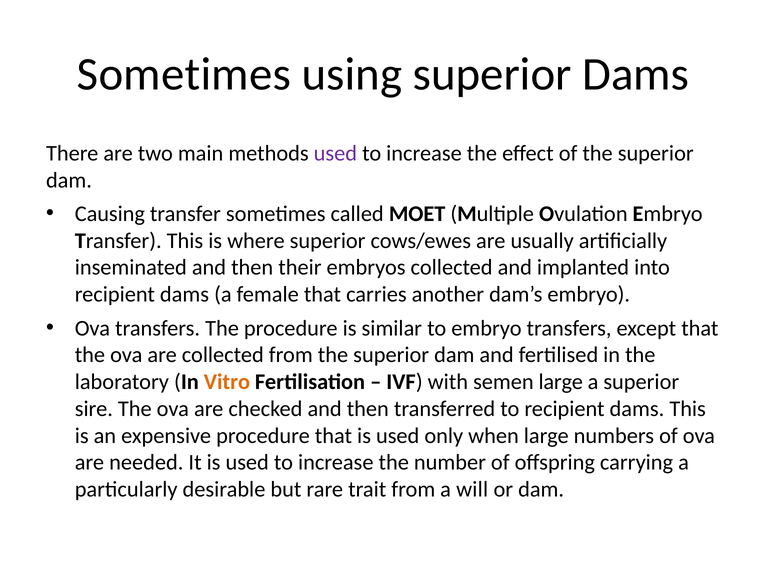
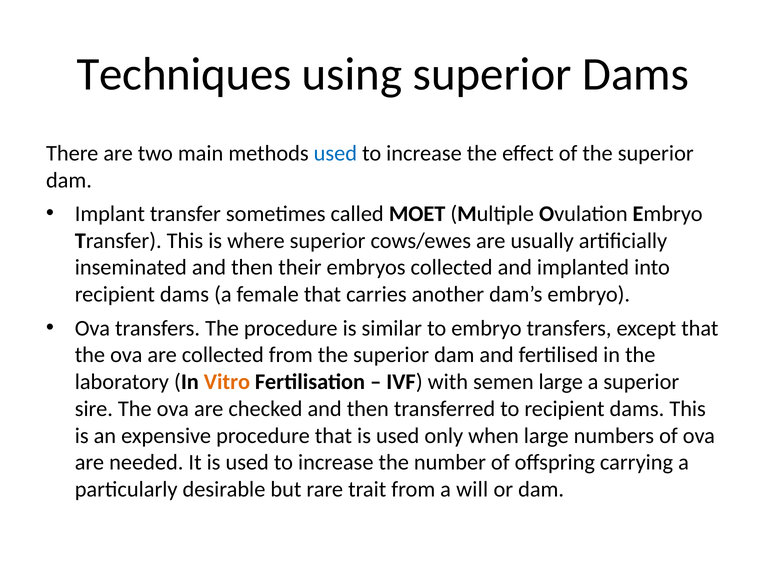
Sometimes at (184, 74): Sometimes -> Techniques
used at (335, 153) colour: purple -> blue
Causing: Causing -> Implant
